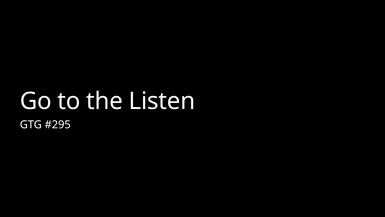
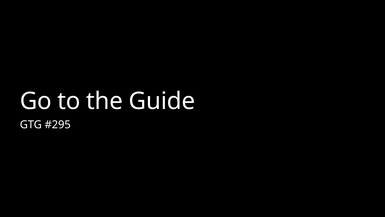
Listen: Listen -> Guide
